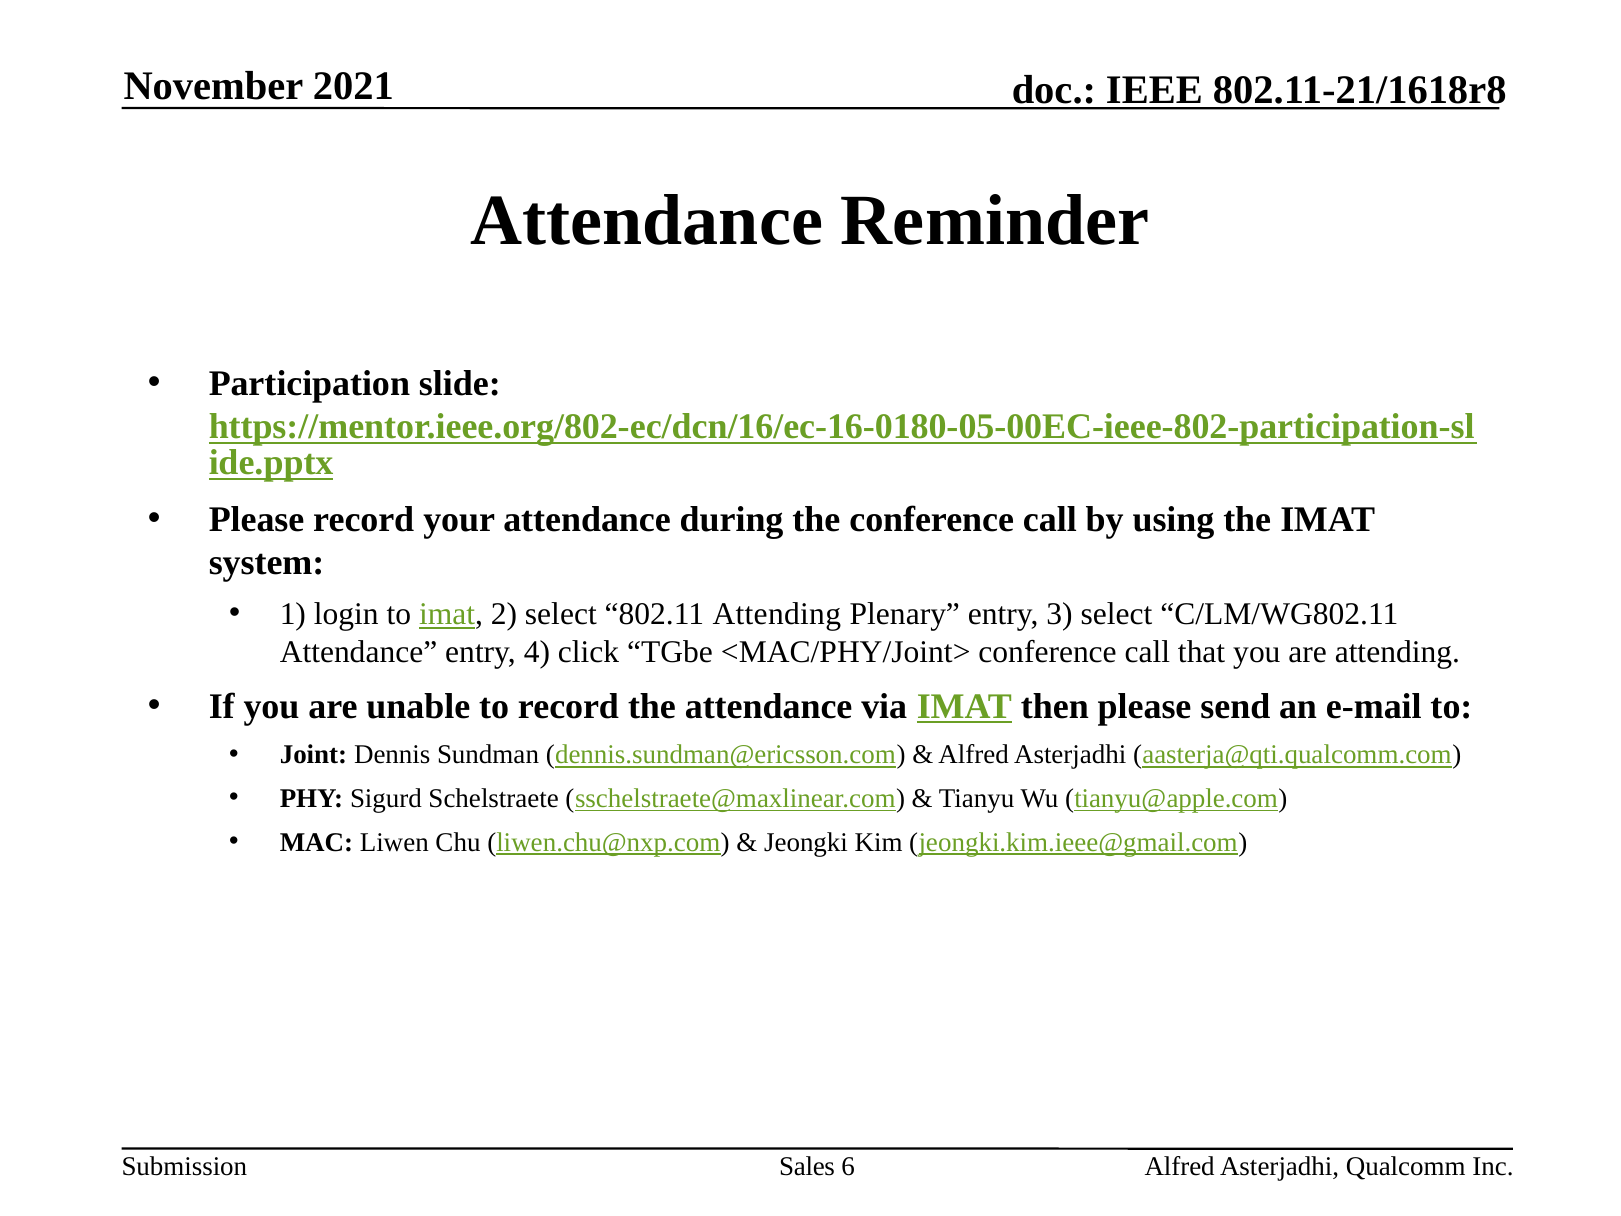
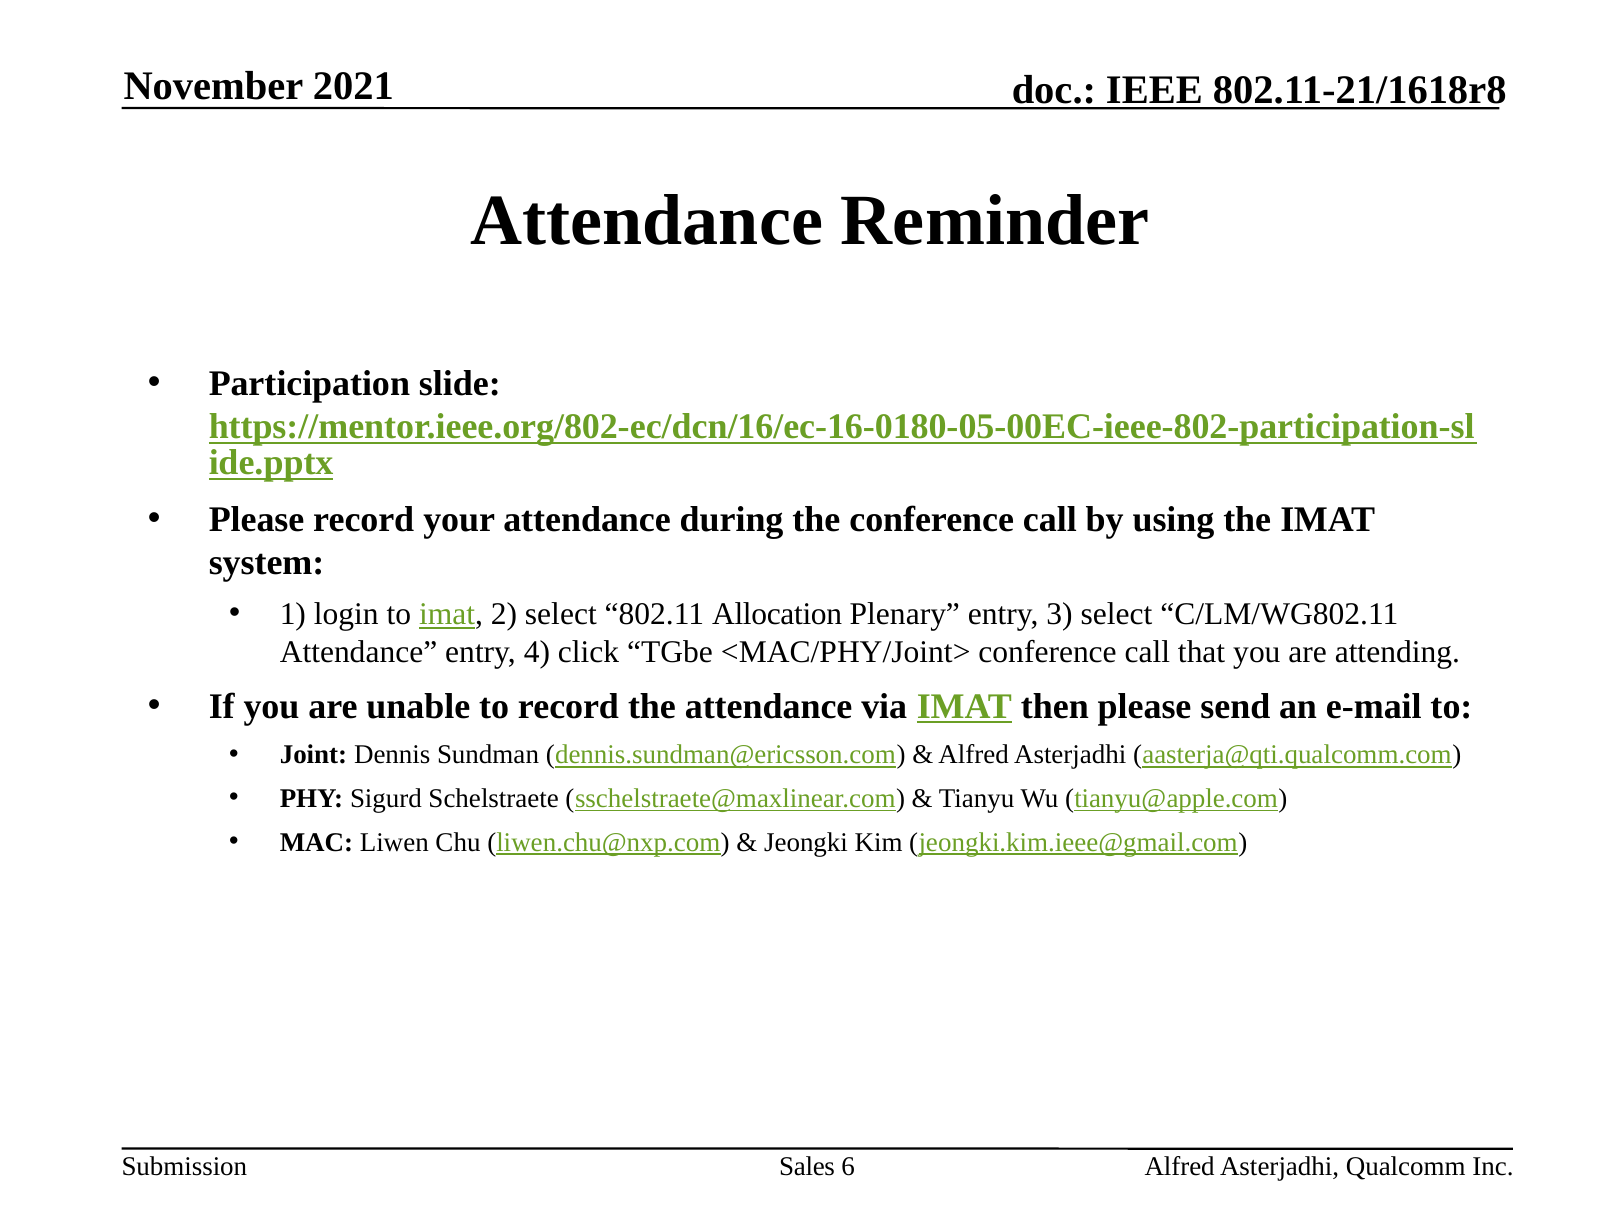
802.11 Attending: Attending -> Allocation
